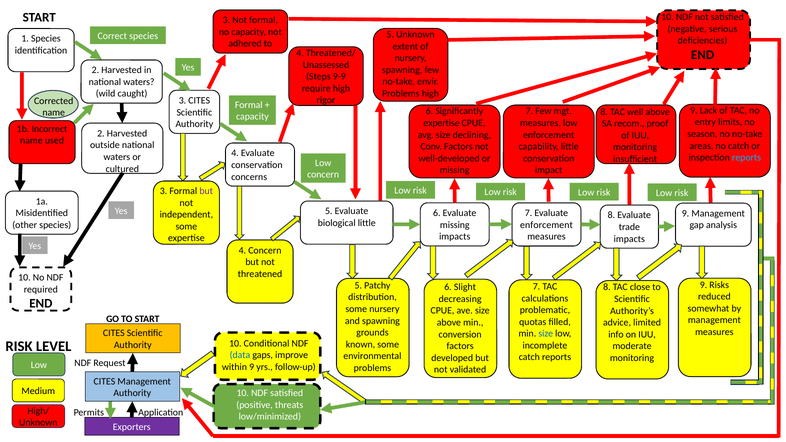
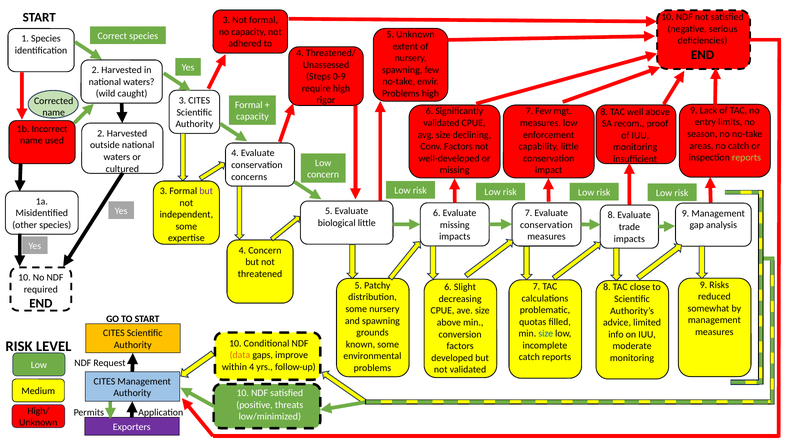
9-9: 9-9 -> 0-9
expertise at (442, 123): expertise -> validated
reports at (747, 158) colour: light blue -> light green
enforcement at (546, 225): enforcement -> conservation
data colour: blue -> orange
within 9: 9 -> 4
